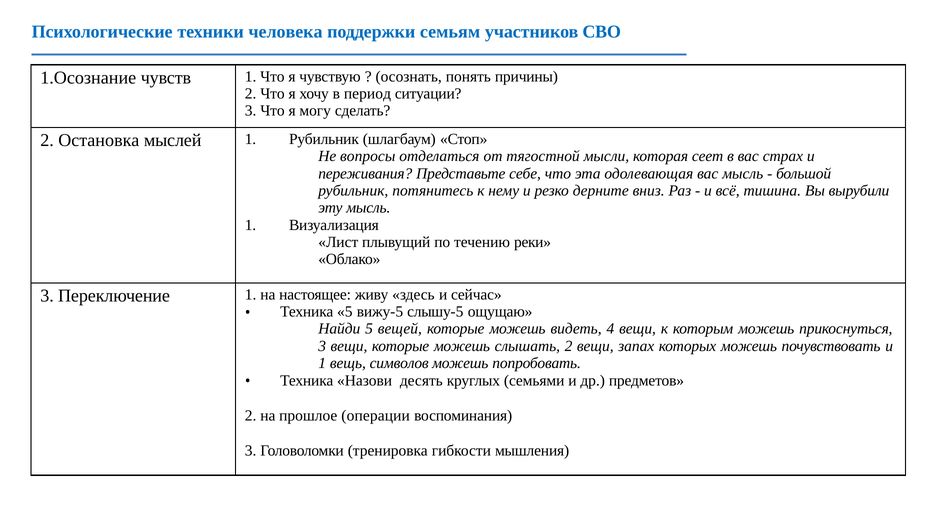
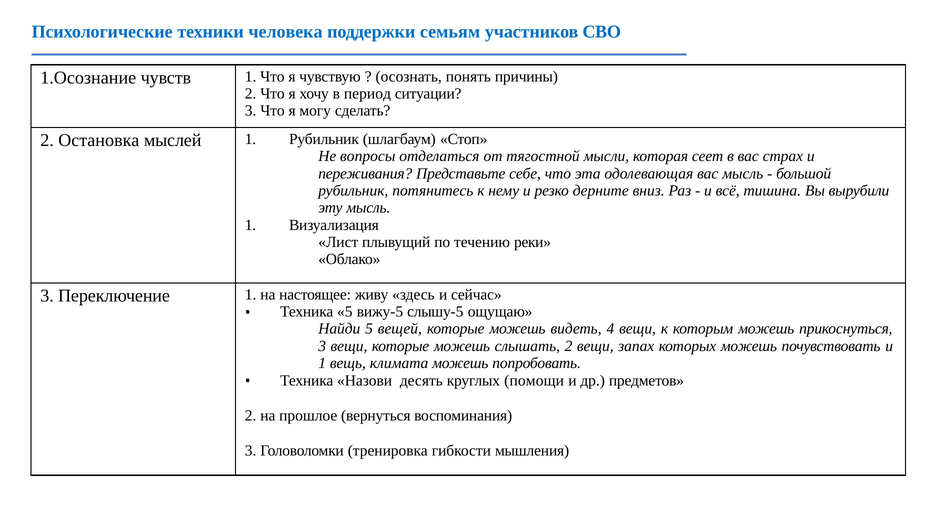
символов: символов -> климата
семьями: семьями -> помощи
операции: операции -> вернуться
